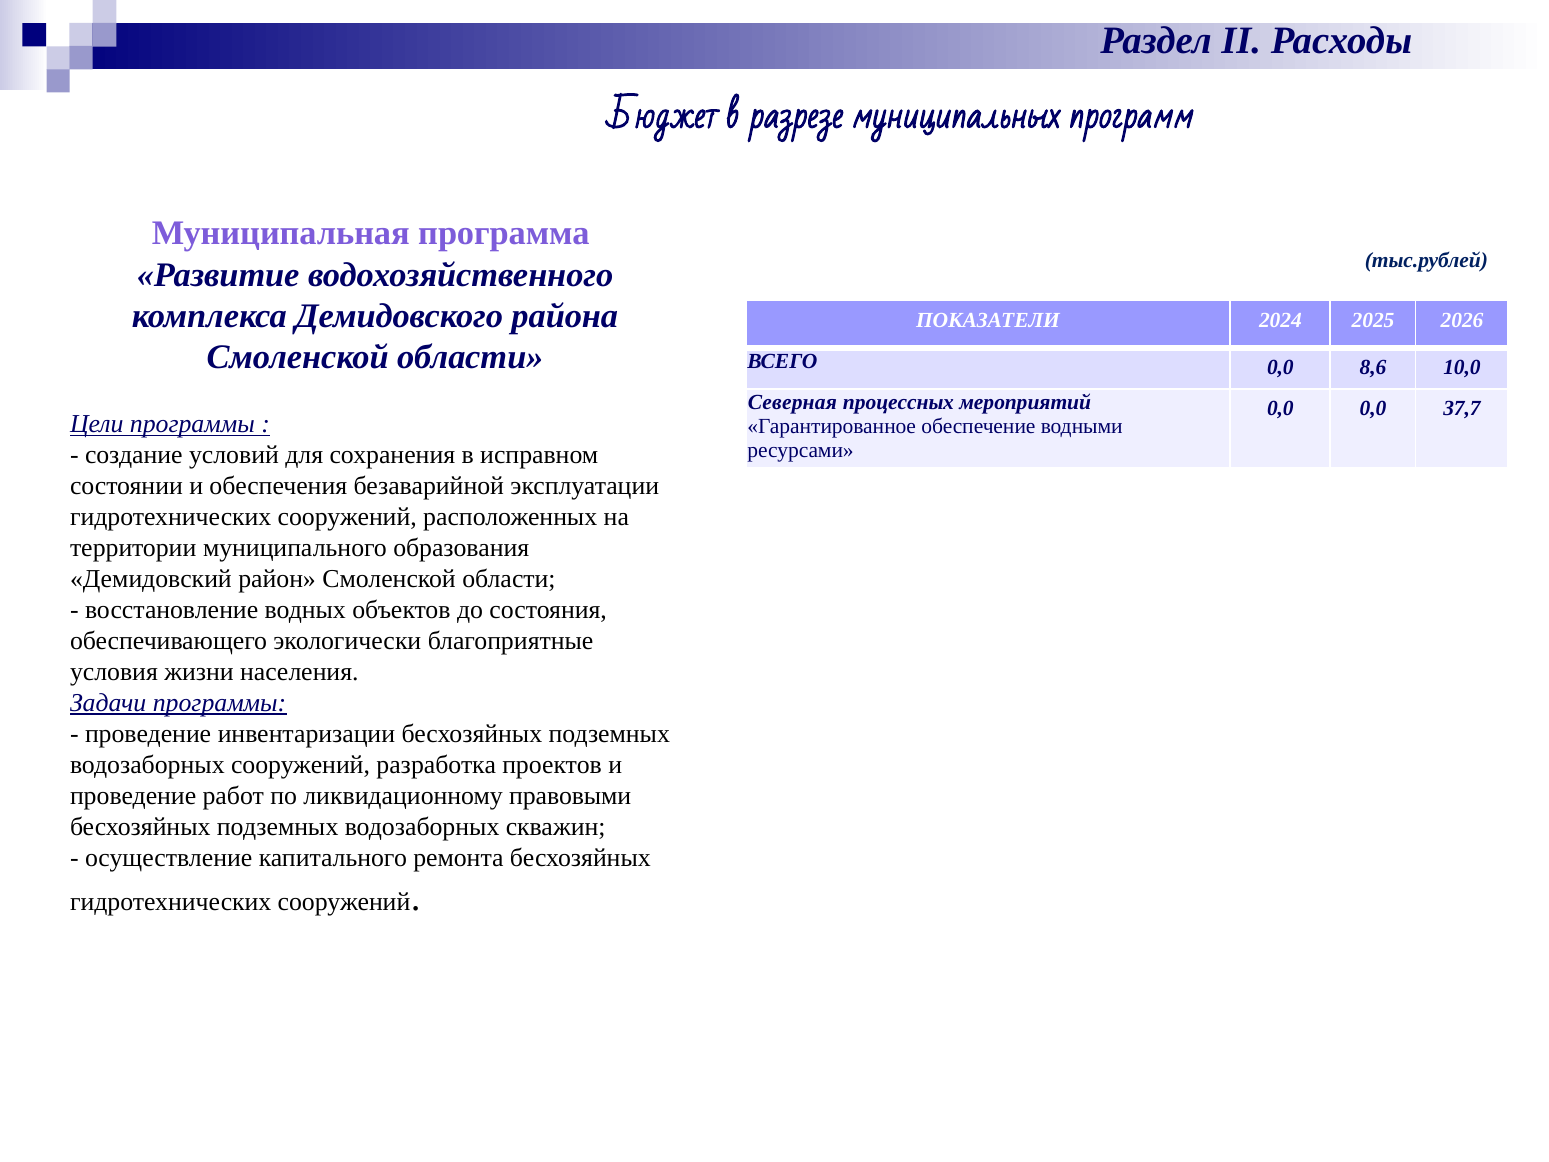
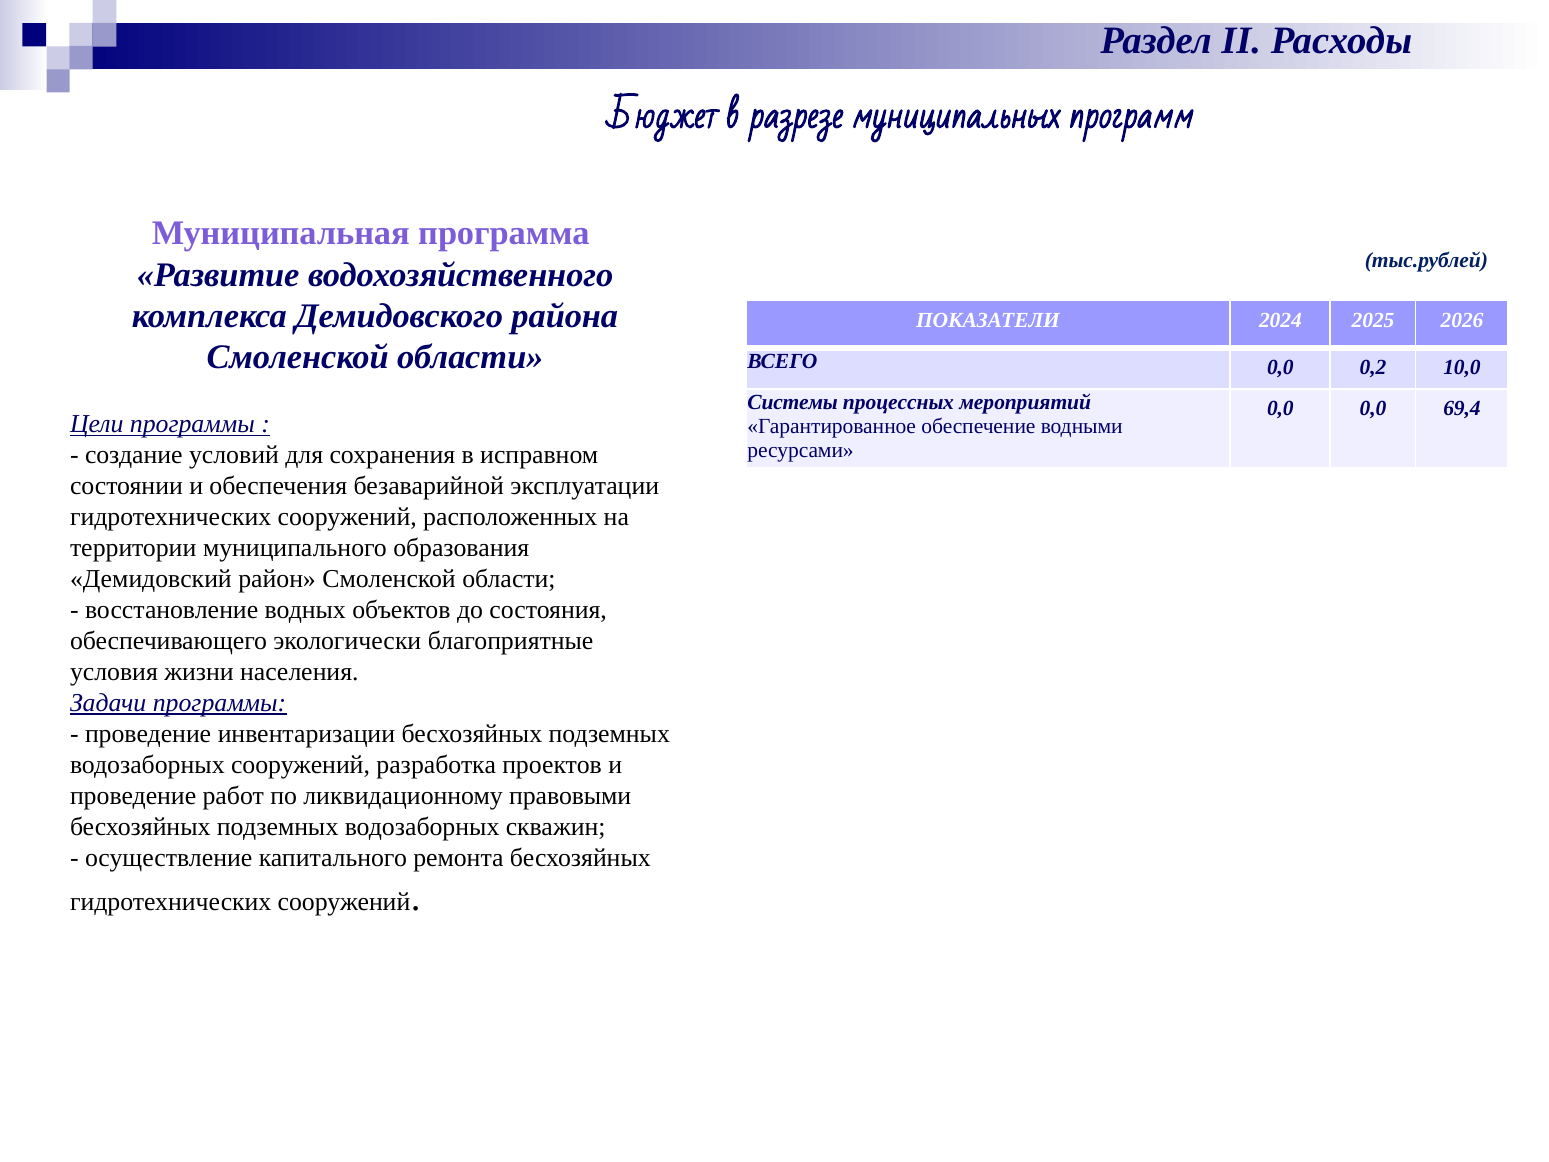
8,6: 8,6 -> 0,2
Северная: Северная -> Системы
37,7: 37,7 -> 69,4
